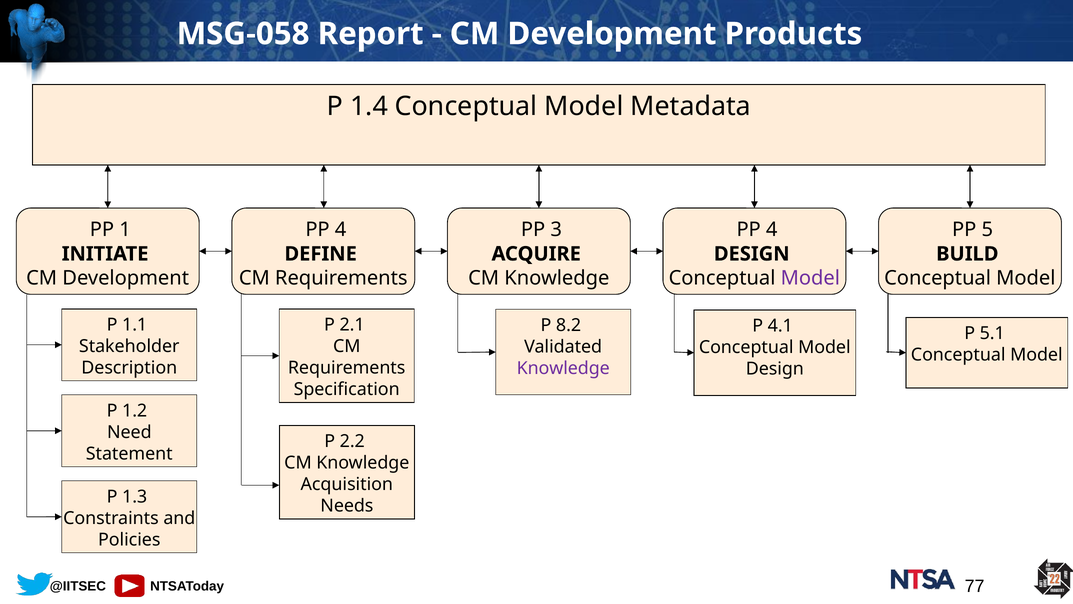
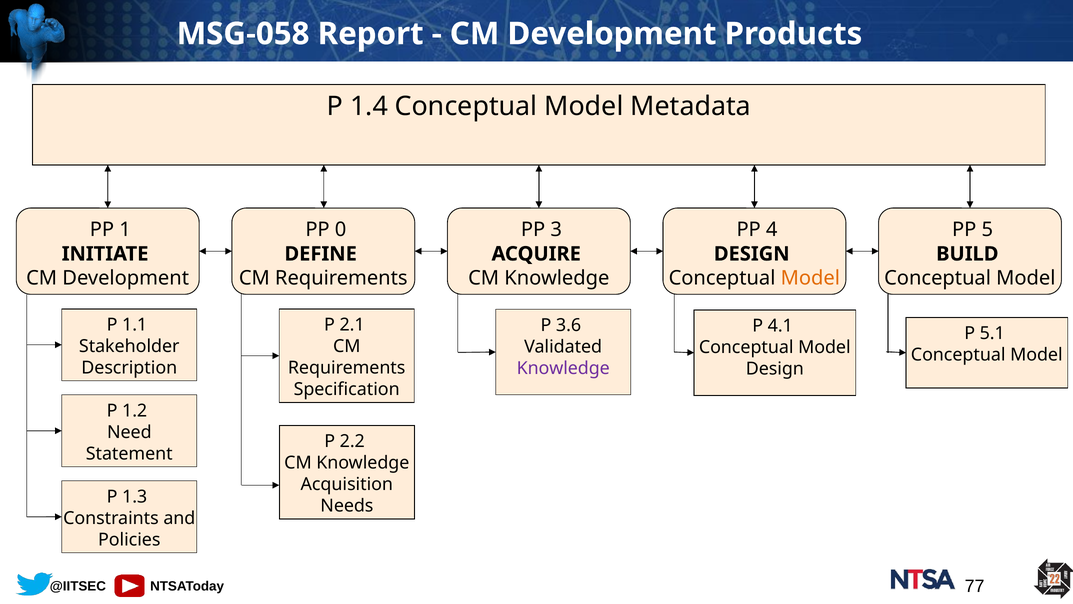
4 at (341, 230): 4 -> 0
Model at (810, 278) colour: purple -> orange
8.2: 8.2 -> 3.6
